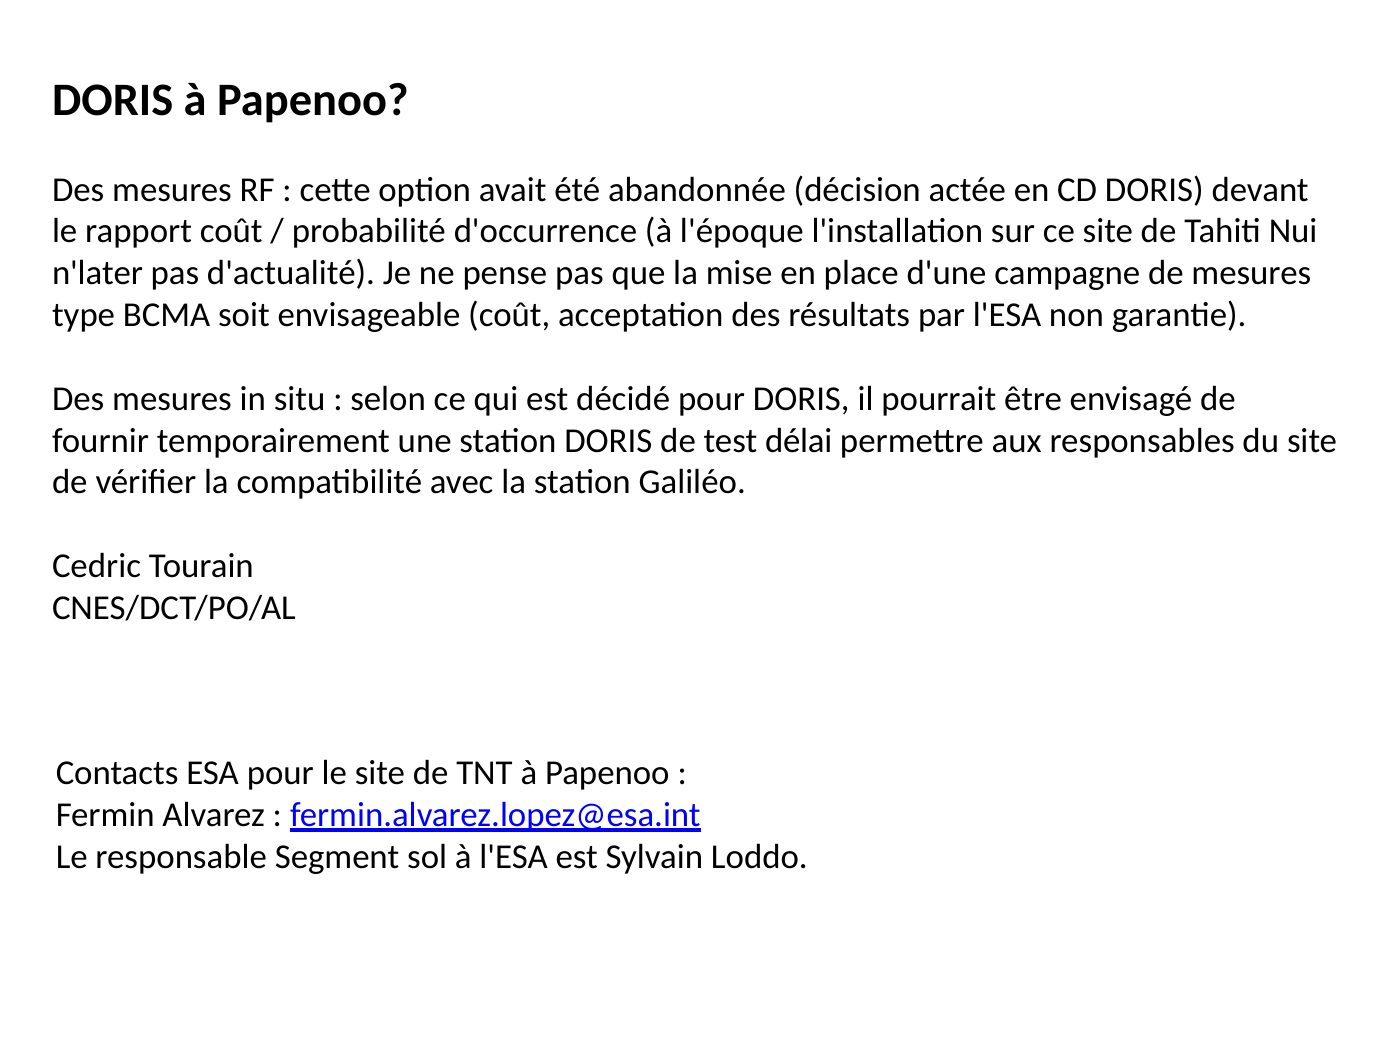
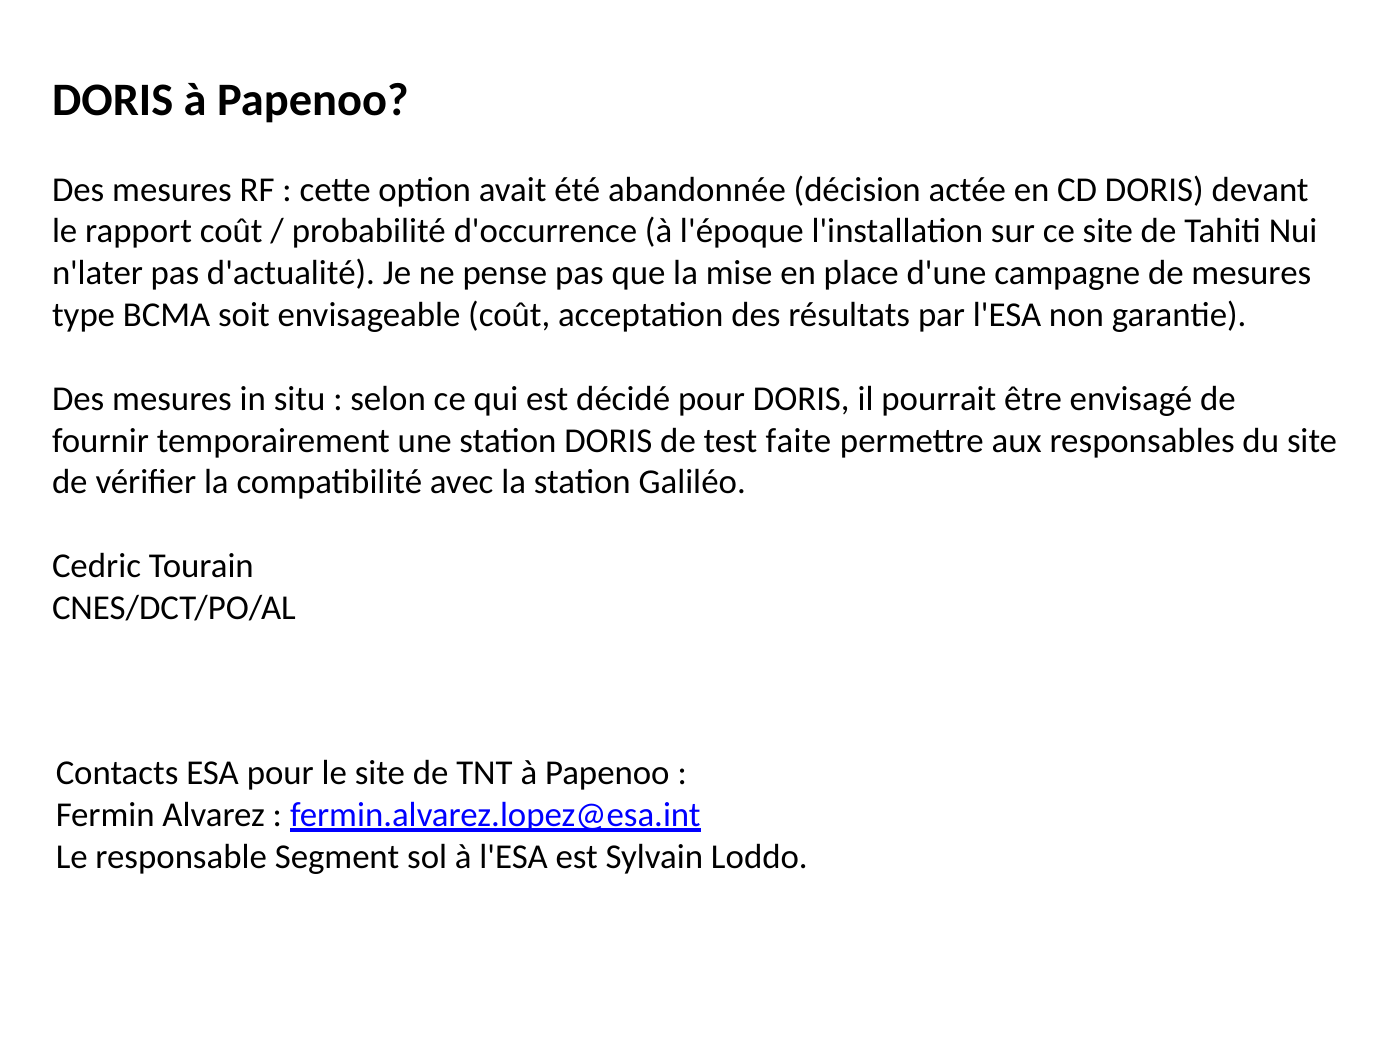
délai: délai -> faite
